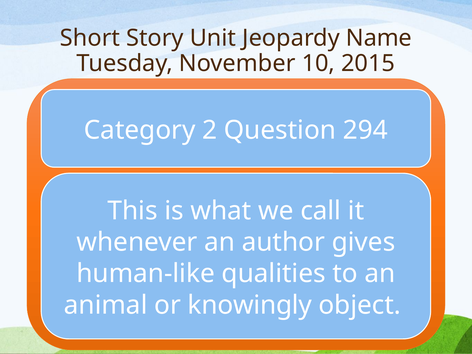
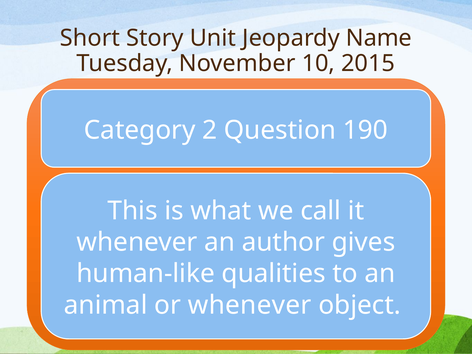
294: 294 -> 190
or knowingly: knowingly -> whenever
